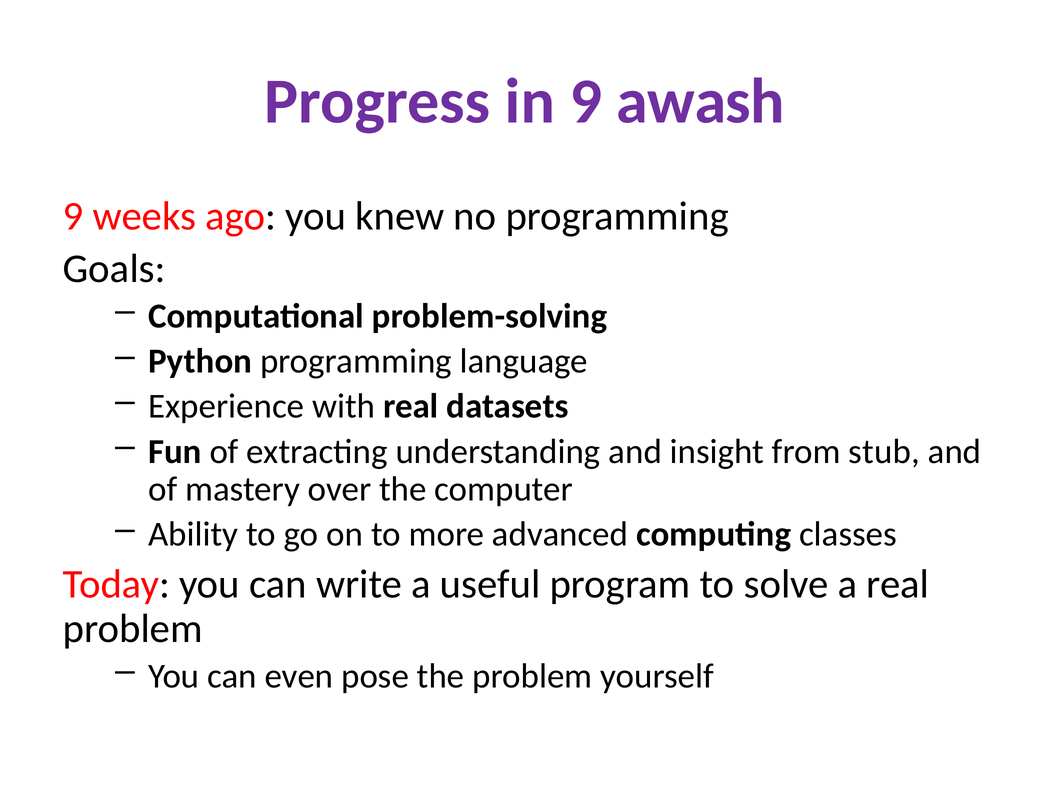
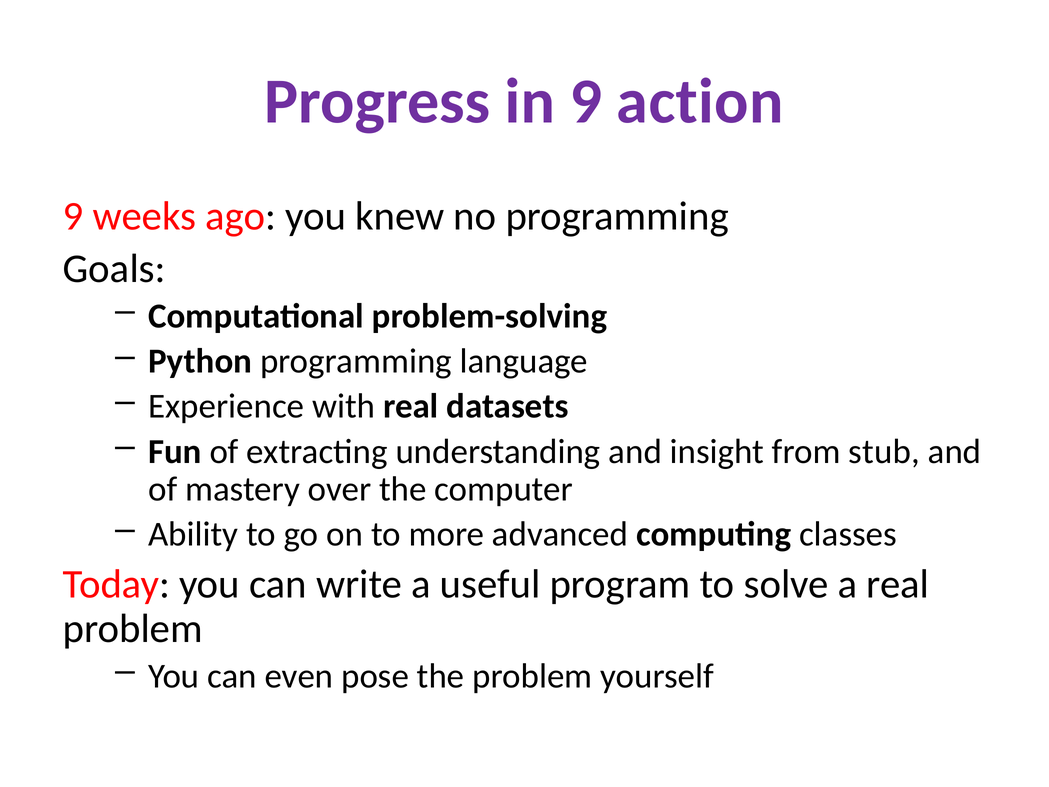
awash: awash -> action
